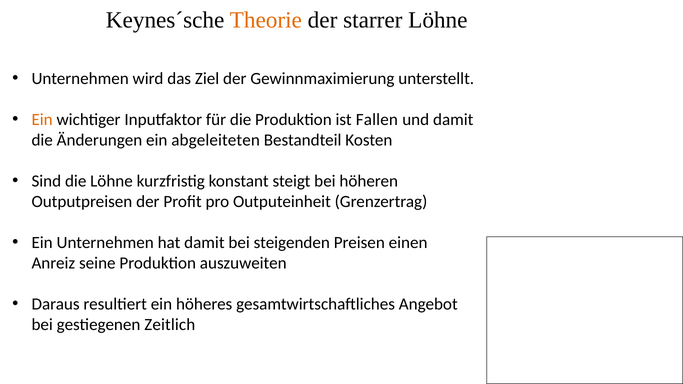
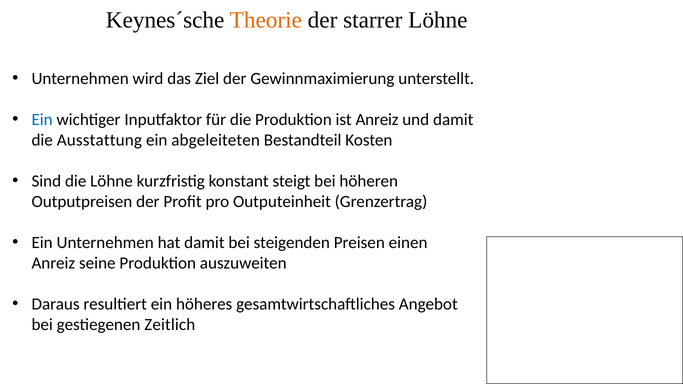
Ein at (42, 120) colour: orange -> blue
ist Fallen: Fallen -> Anreiz
Änderungen: Änderungen -> Ausstattung
